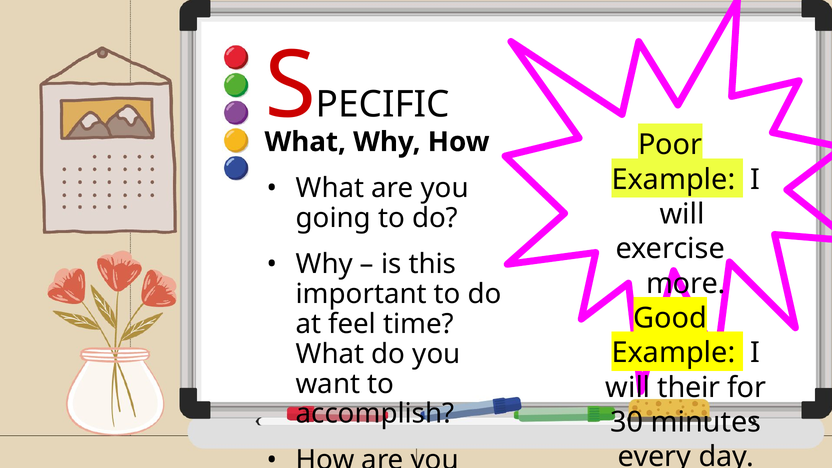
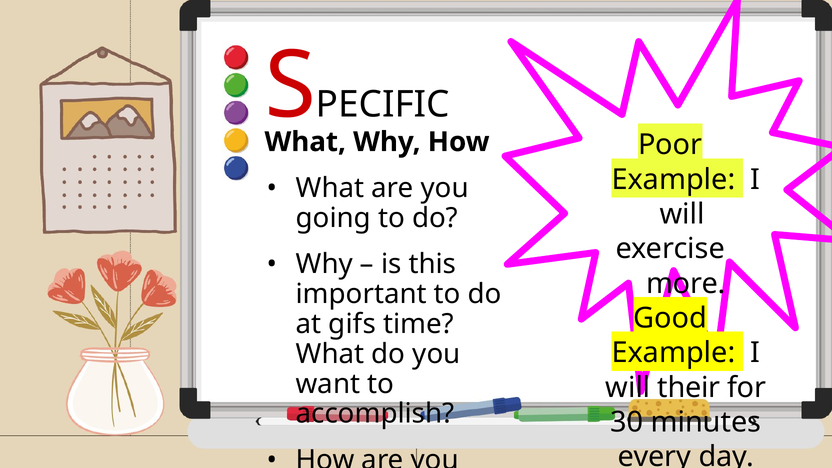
feel: feel -> gifs
